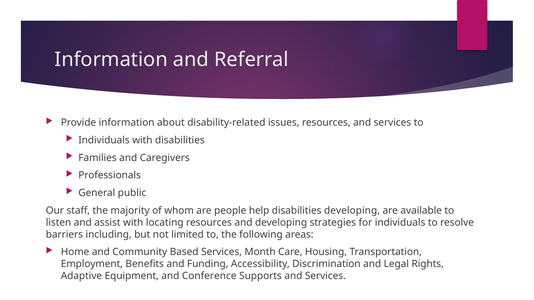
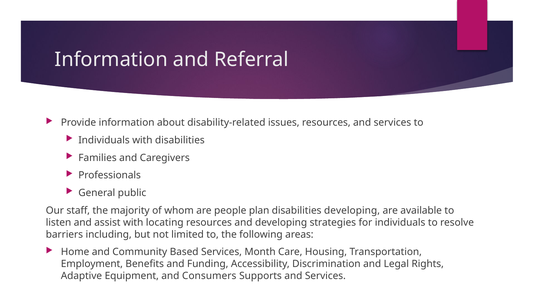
help: help -> plan
Conference: Conference -> Consumers
